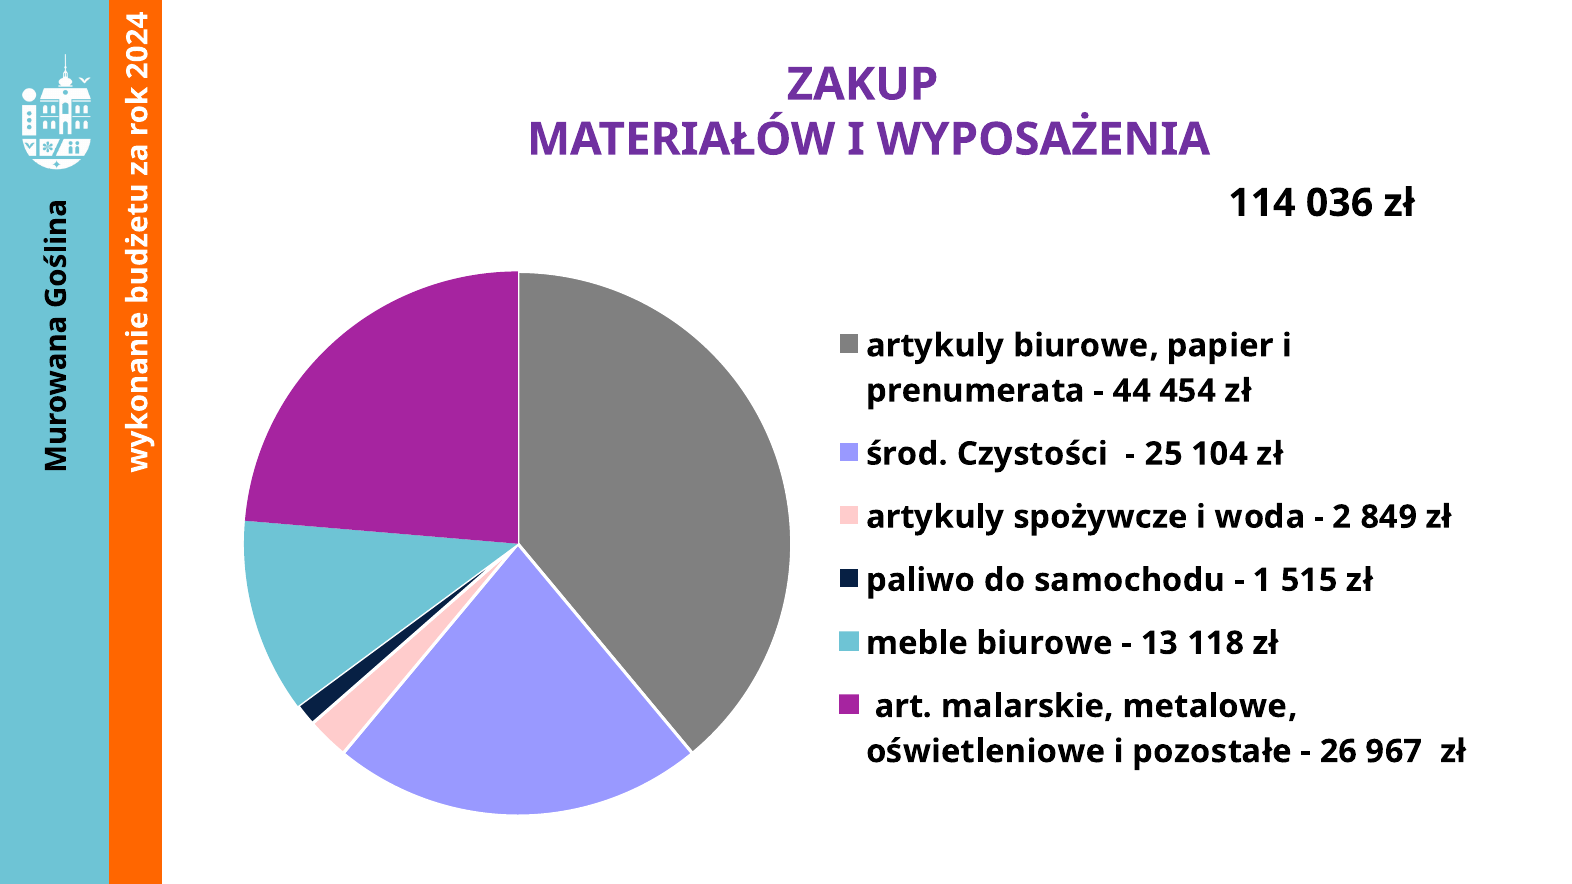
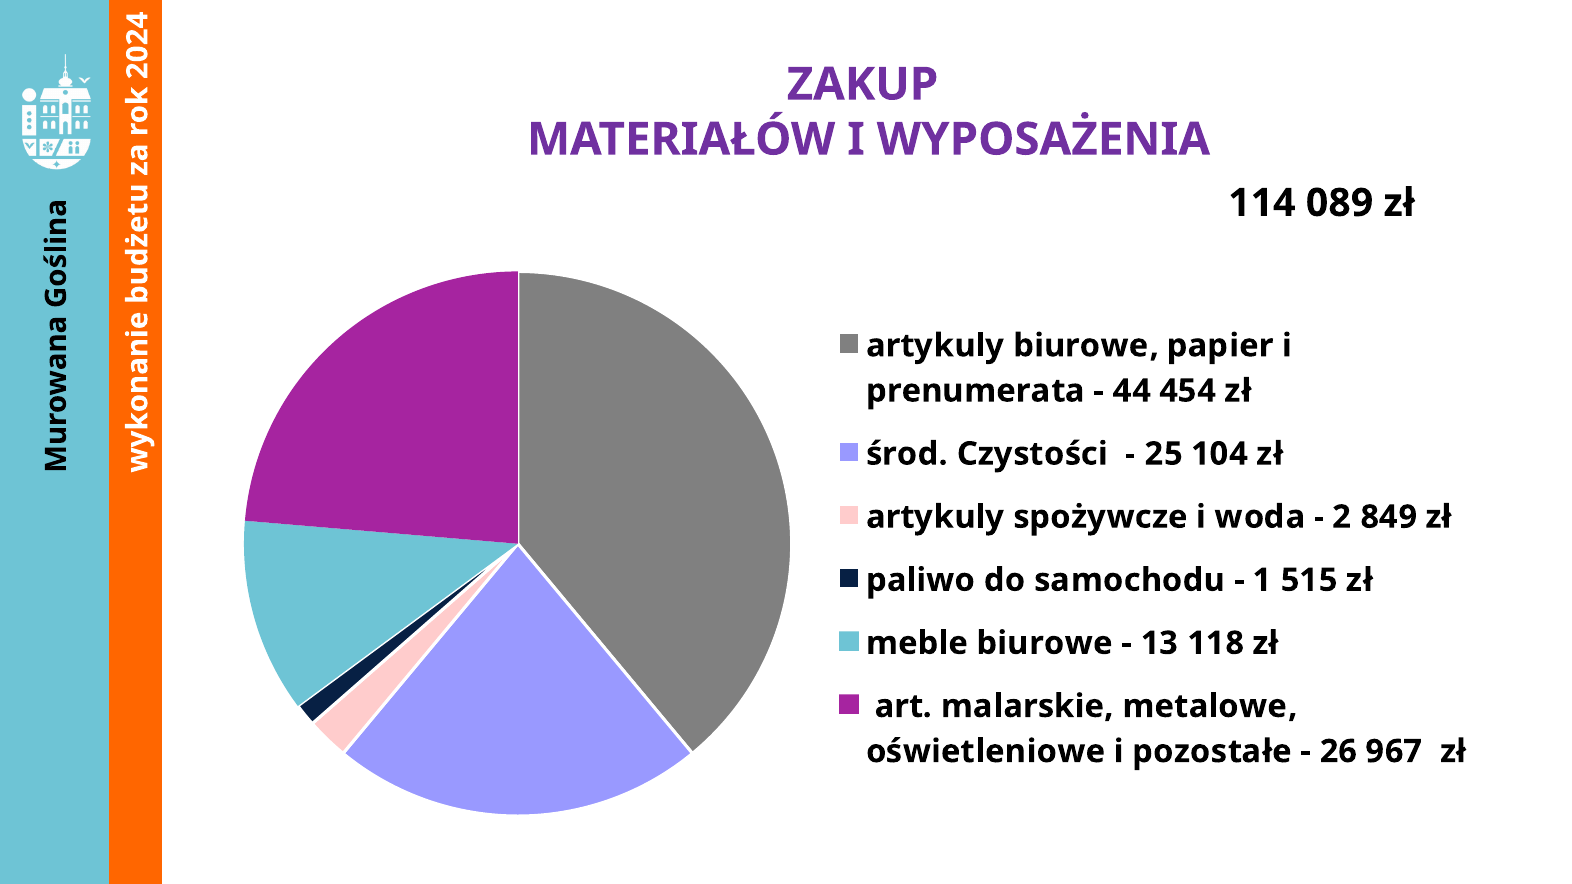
036: 036 -> 089
